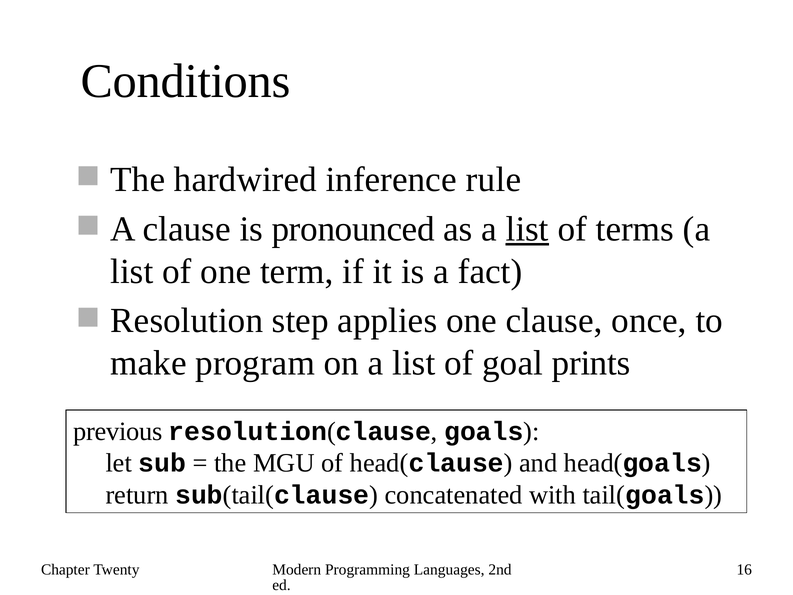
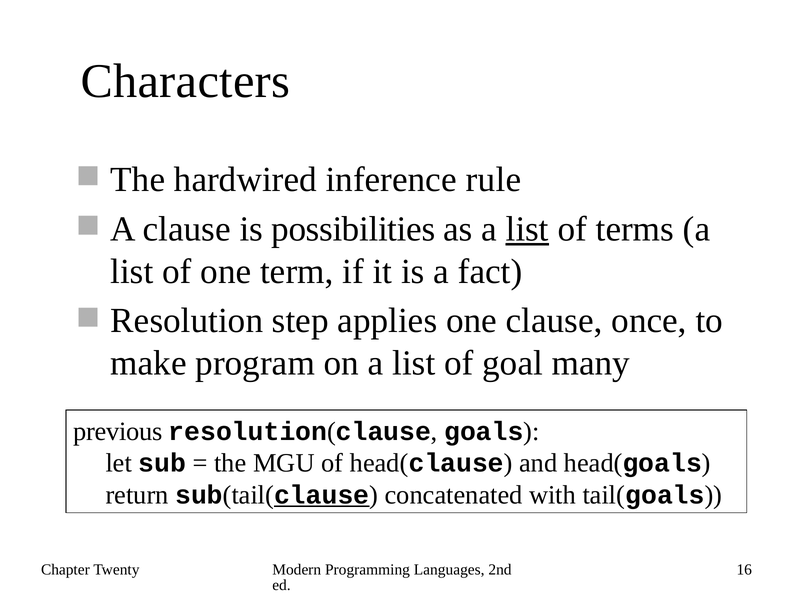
Conditions: Conditions -> Characters
pronounced: pronounced -> possibilities
prints: prints -> many
clause at (322, 495) underline: none -> present
